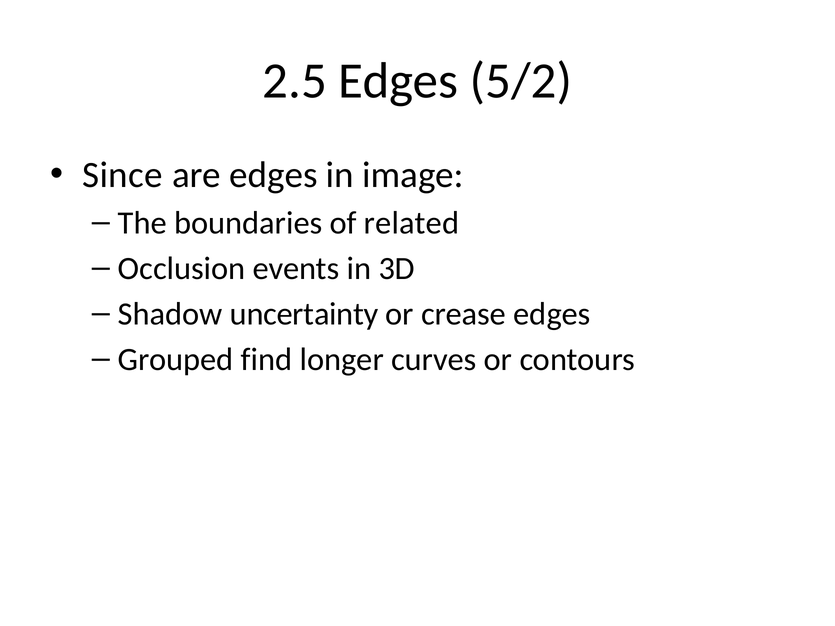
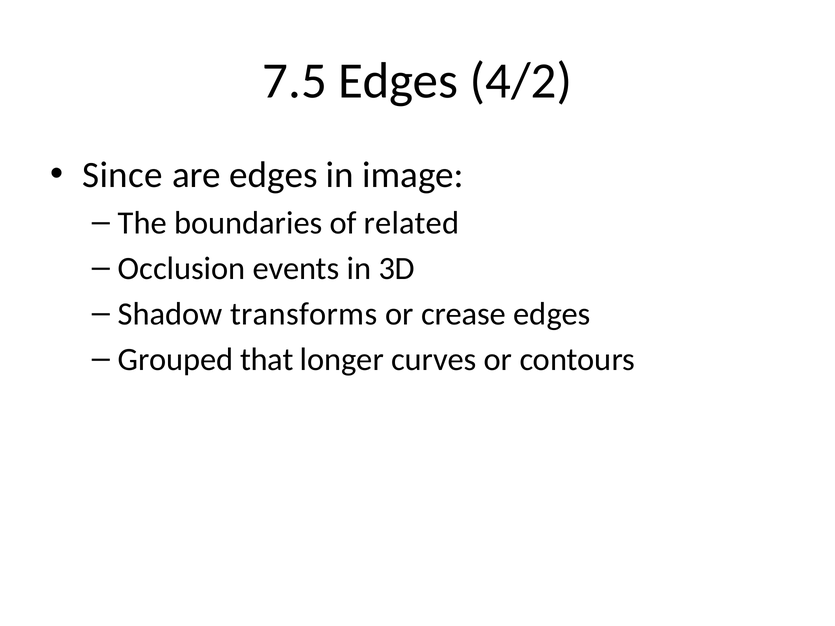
2.5: 2.5 -> 7.5
5/2: 5/2 -> 4/2
uncertainty: uncertainty -> transforms
find: find -> that
